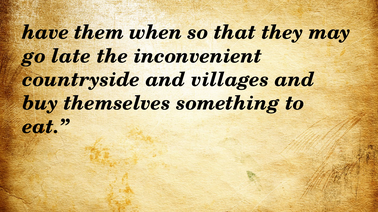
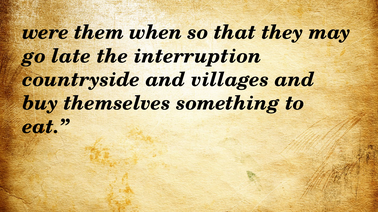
have: have -> were
inconvenient: inconvenient -> interruption
